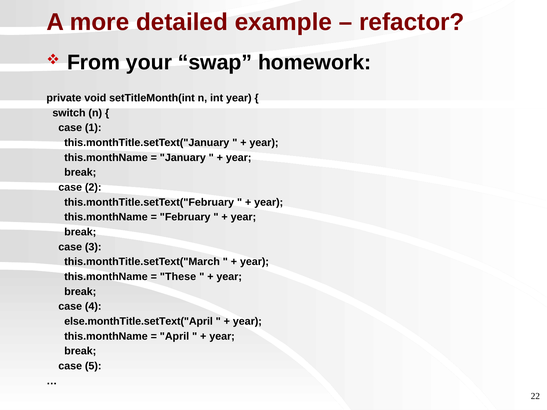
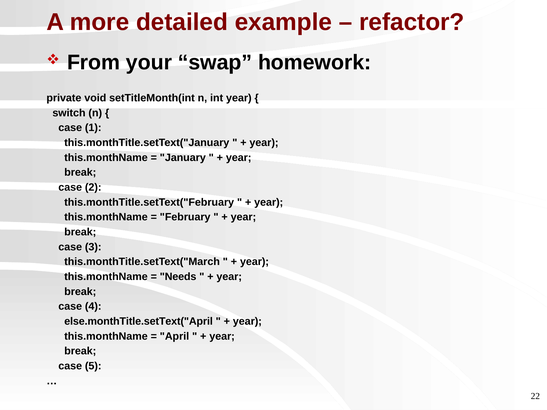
These: These -> Needs
